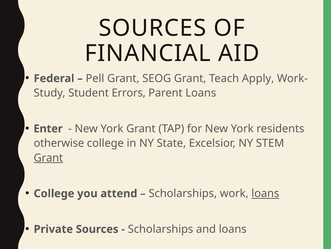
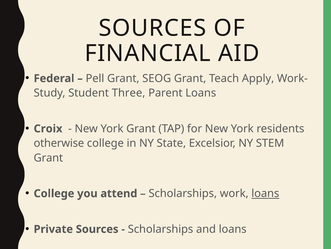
Errors: Errors -> Three
Enter: Enter -> Croix
Grant at (48, 157) underline: present -> none
